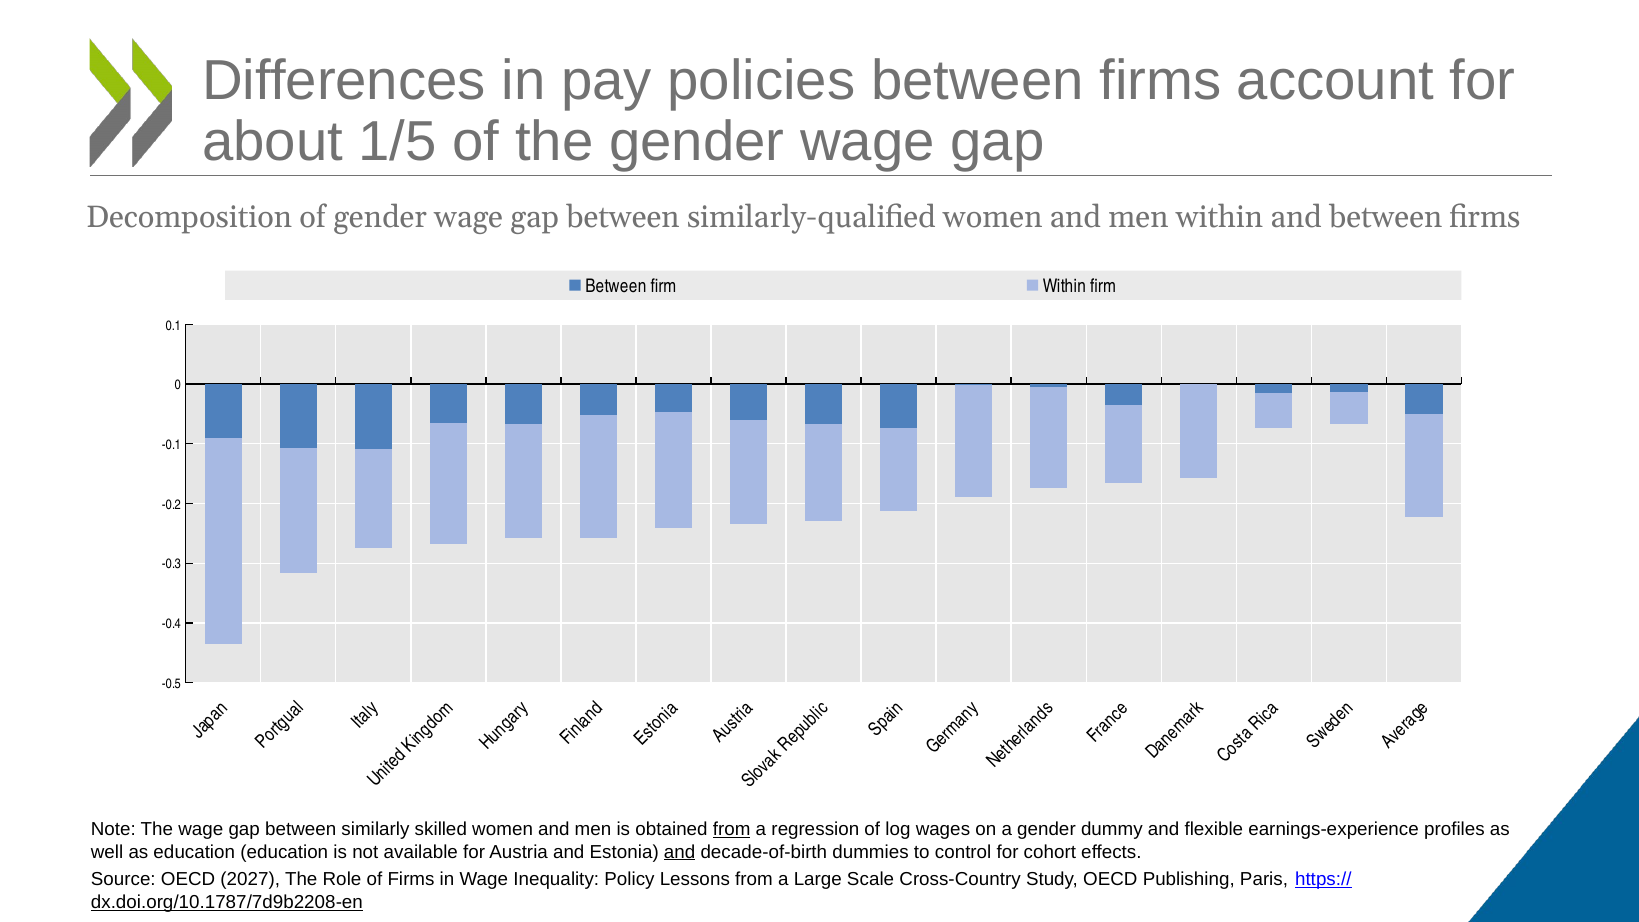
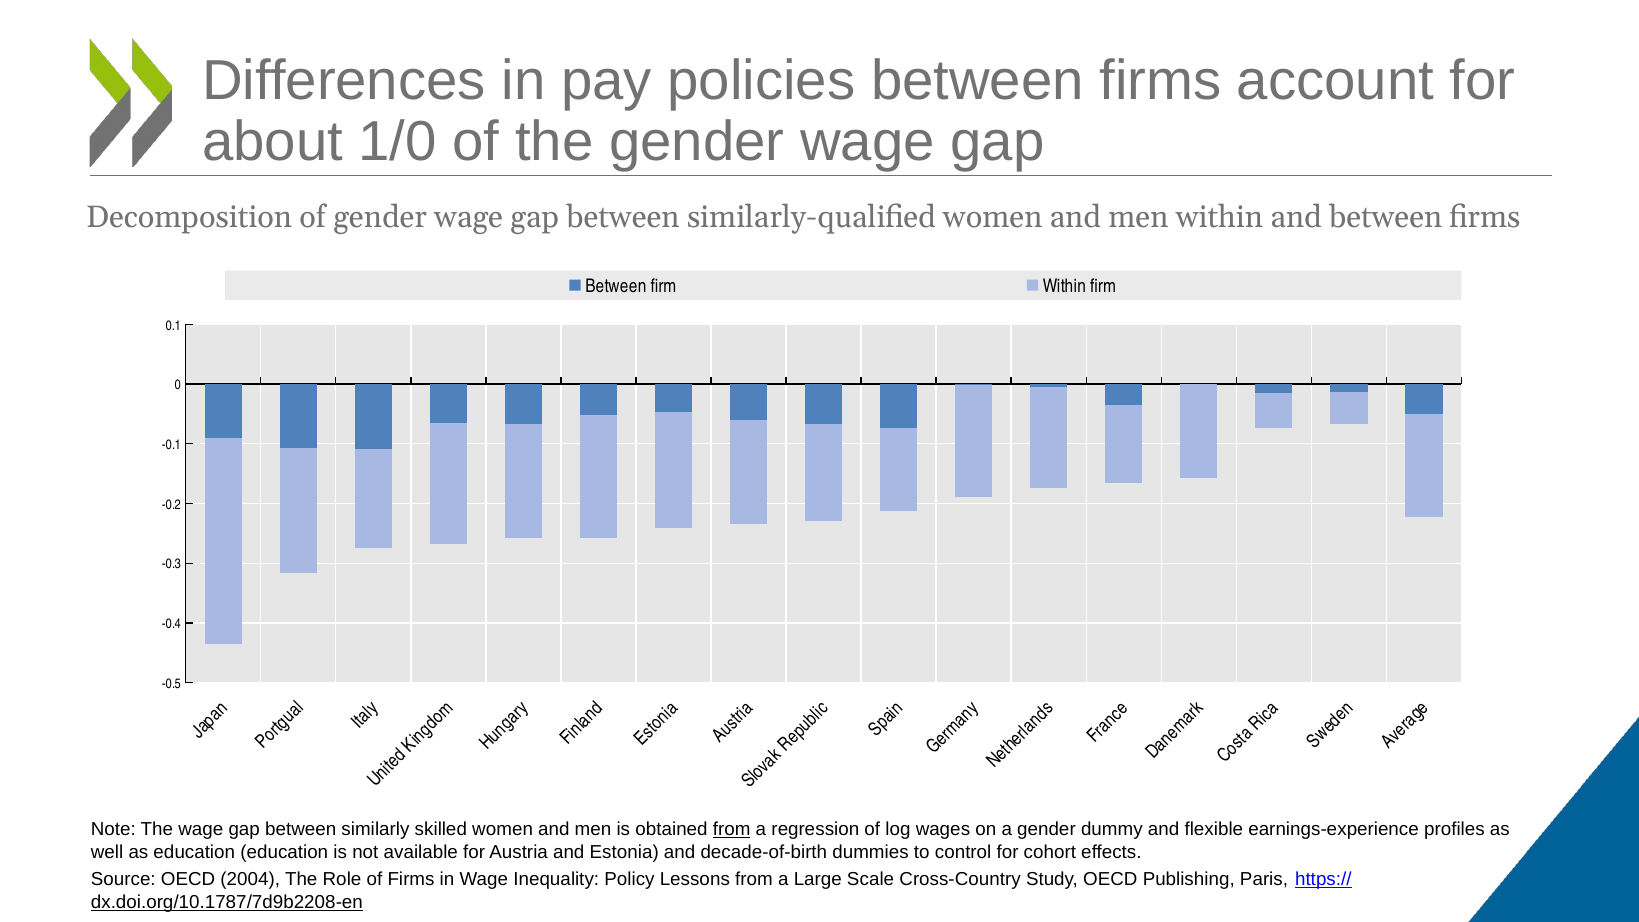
1/5: 1/5 -> 1/0
and at (680, 852) underline: present -> none
2027: 2027 -> 2004
